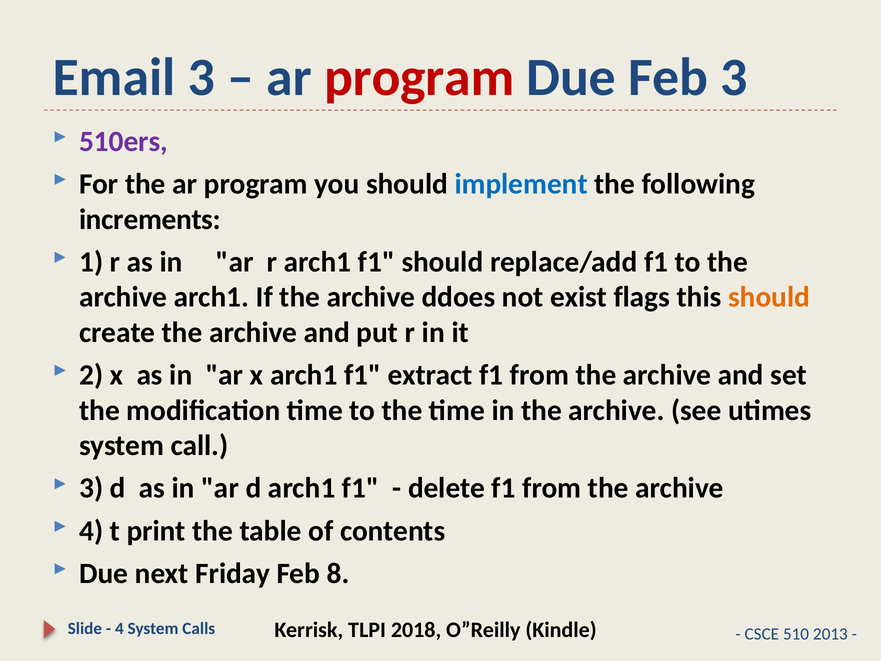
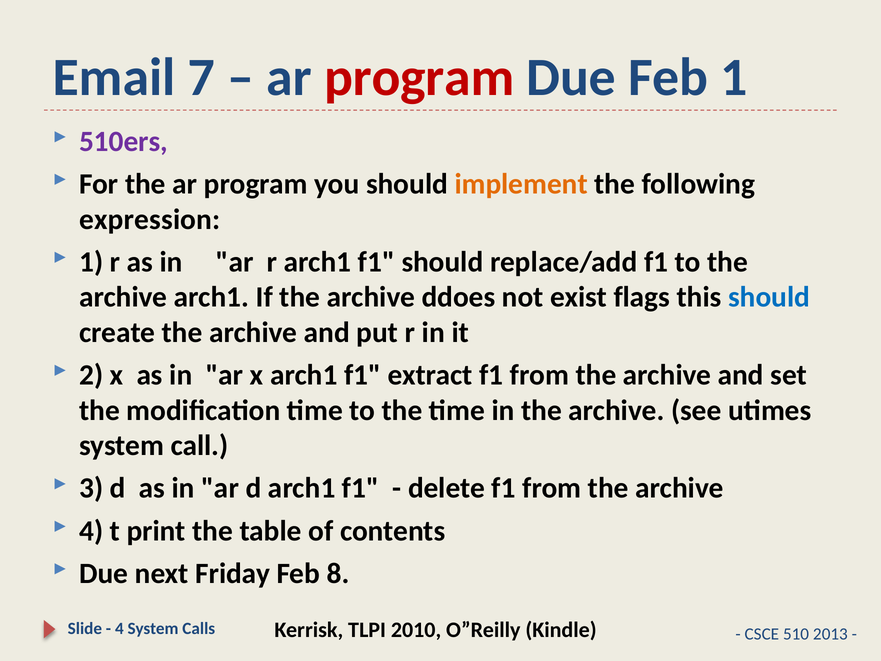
Email 3: 3 -> 7
Feb 3: 3 -> 1
implement colour: blue -> orange
increments: increments -> expression
should at (769, 297) colour: orange -> blue
2018: 2018 -> 2010
